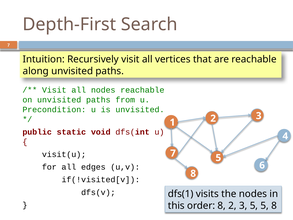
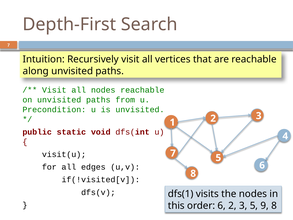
order 8: 8 -> 6
5 5: 5 -> 9
